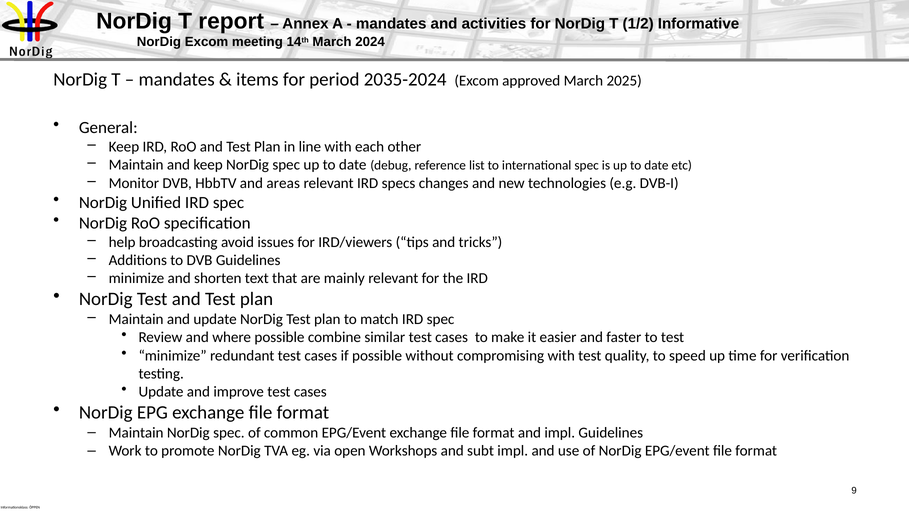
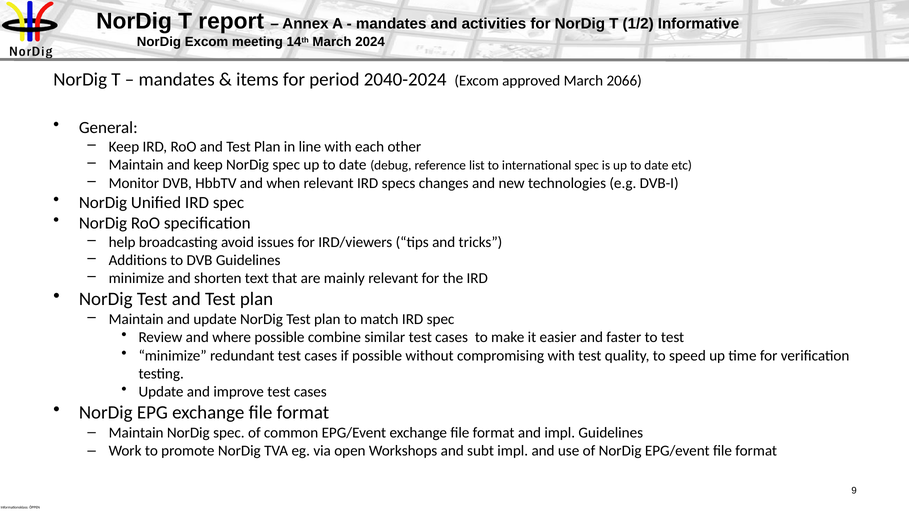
2035-2024: 2035-2024 -> 2040-2024
2025: 2025 -> 2066
areas: areas -> when
